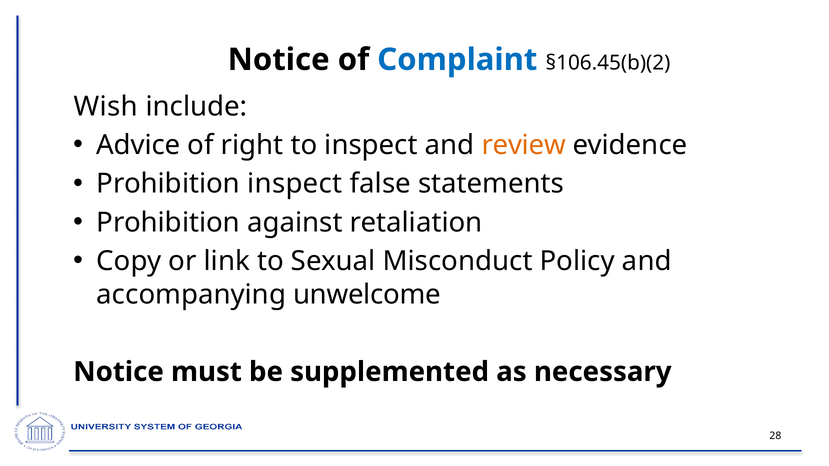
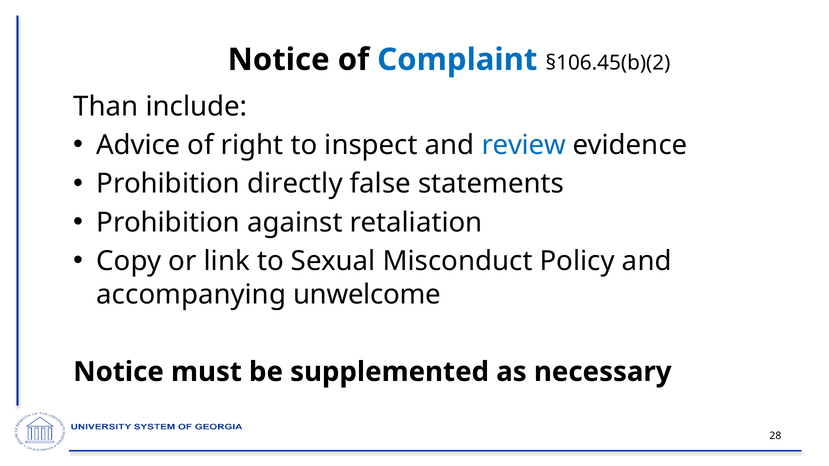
Wish: Wish -> Than
review colour: orange -> blue
Prohibition inspect: inspect -> directly
